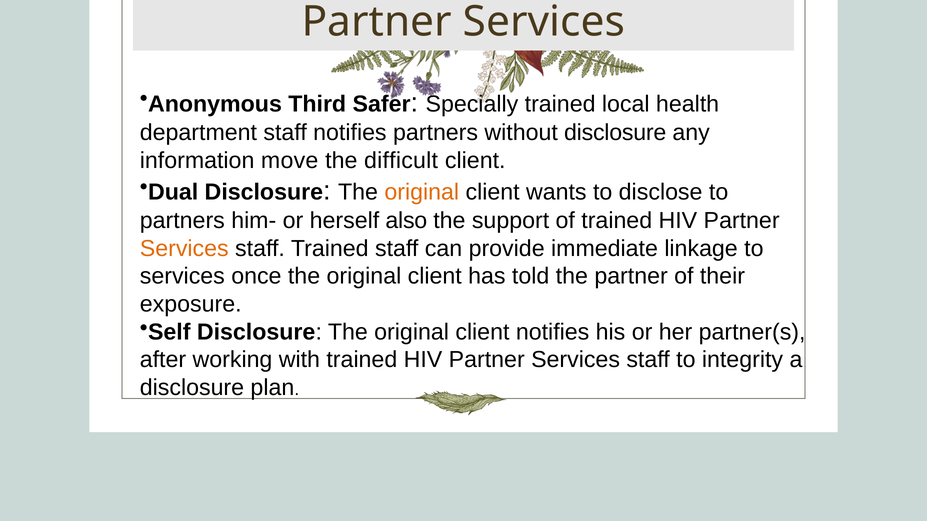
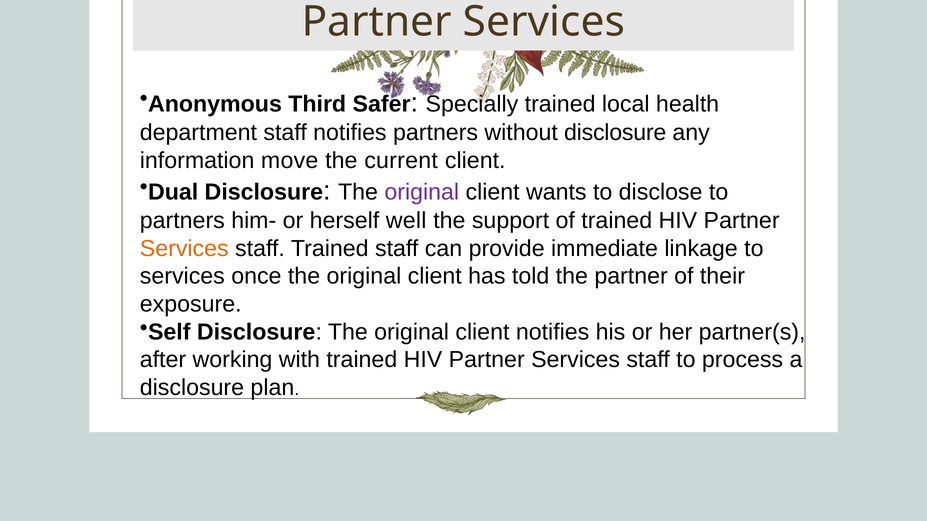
difficult: difficult -> current
original at (422, 192) colour: orange -> purple
also: also -> well
integrity: integrity -> process
